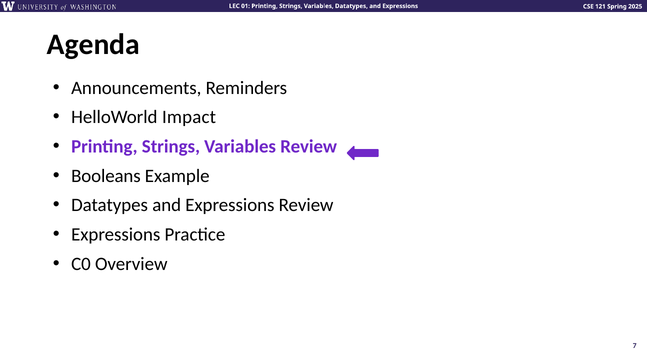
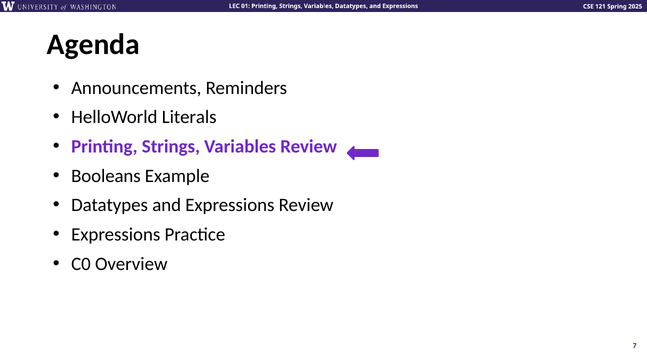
Impact: Impact -> Literals
